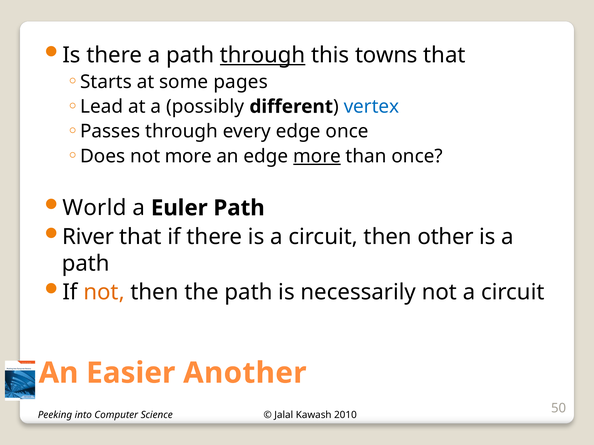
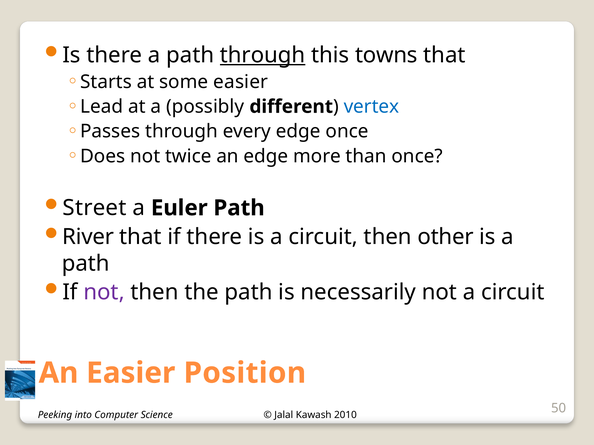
some pages: pages -> easier
not more: more -> twice
more at (317, 156) underline: present -> none
World: World -> Street
not at (104, 293) colour: orange -> purple
Another: Another -> Position
